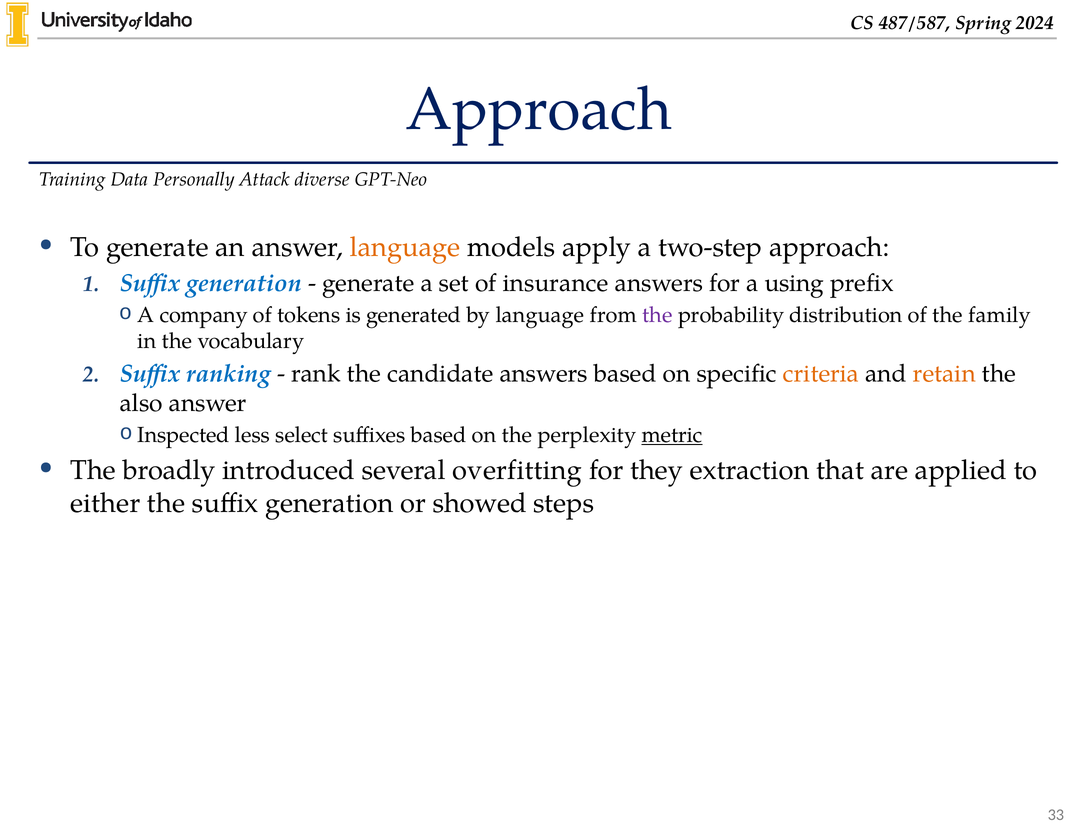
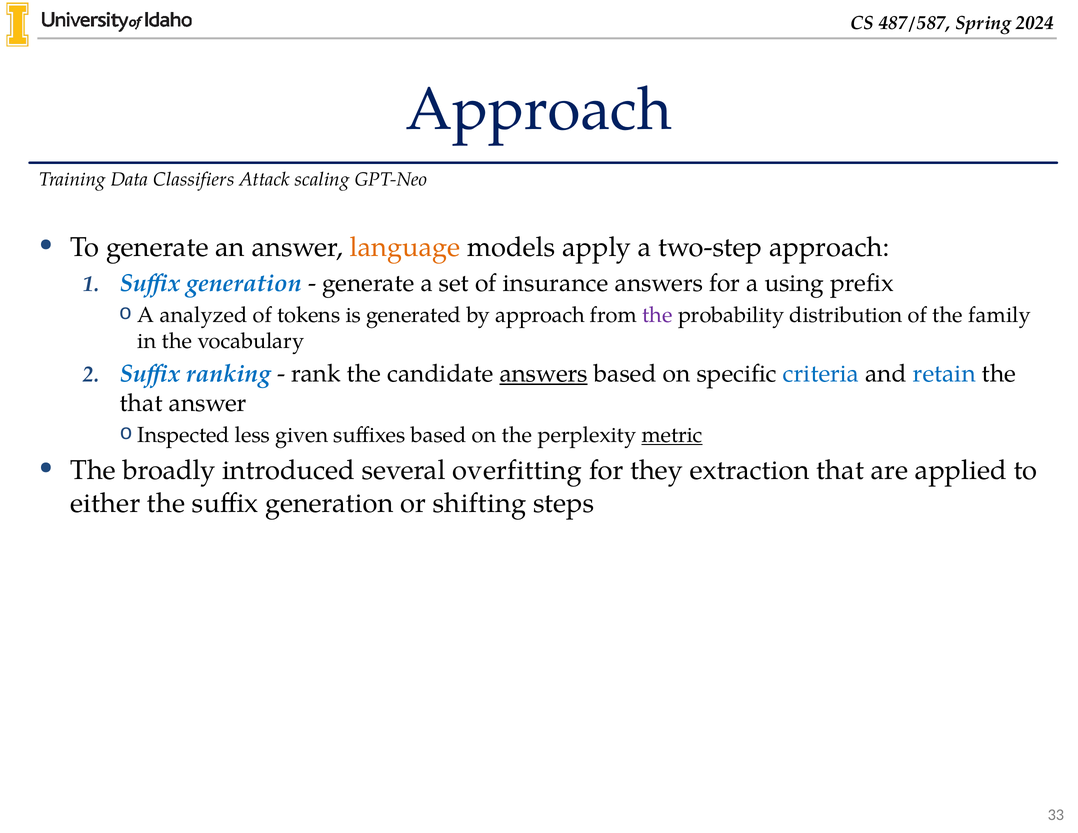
Personally: Personally -> Classifiers
diverse: diverse -> scaling
company: company -> analyzed
by language: language -> approach
answers at (544, 374) underline: none -> present
criteria colour: orange -> blue
retain colour: orange -> blue
also at (141, 403): also -> that
select: select -> given
showed: showed -> shifting
